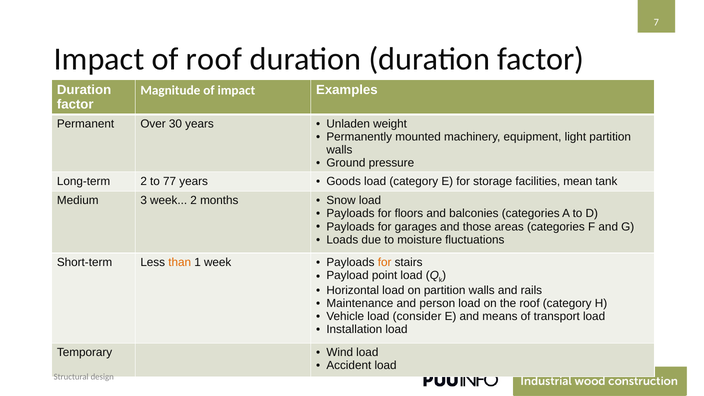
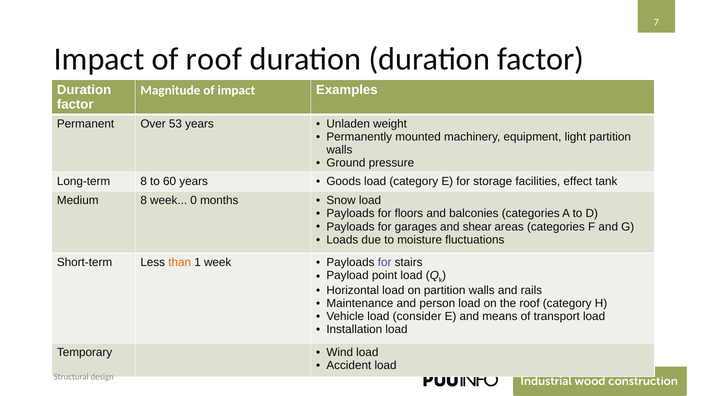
30: 30 -> 53
Long-term 2: 2 -> 8
77: 77 -> 60
mean: mean -> effect
Medium 3: 3 -> 8
week 2: 2 -> 0
those: those -> shear
for at (385, 262) colour: orange -> purple
